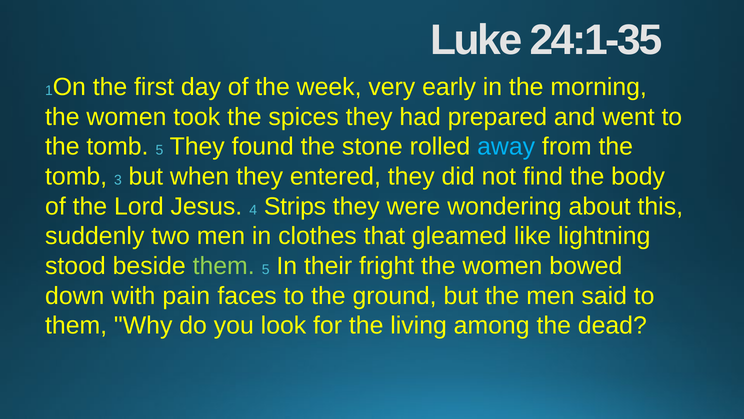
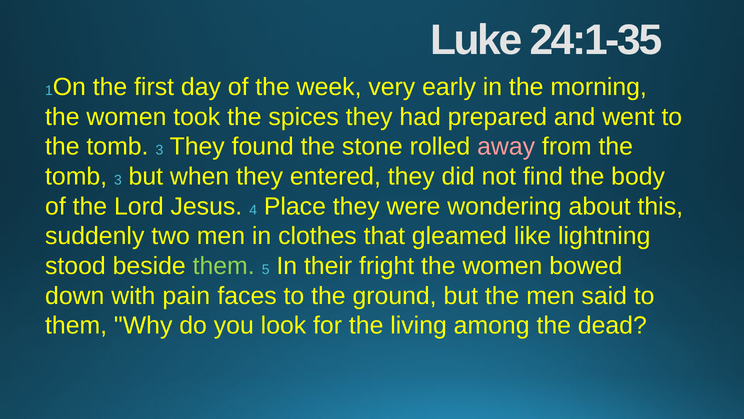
5 at (159, 150): 5 -> 3
away colour: light blue -> pink
Strips: Strips -> Place
